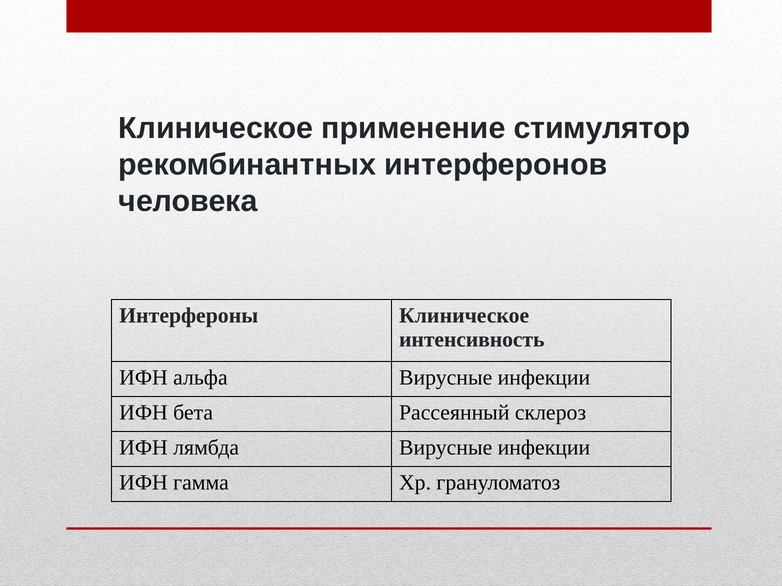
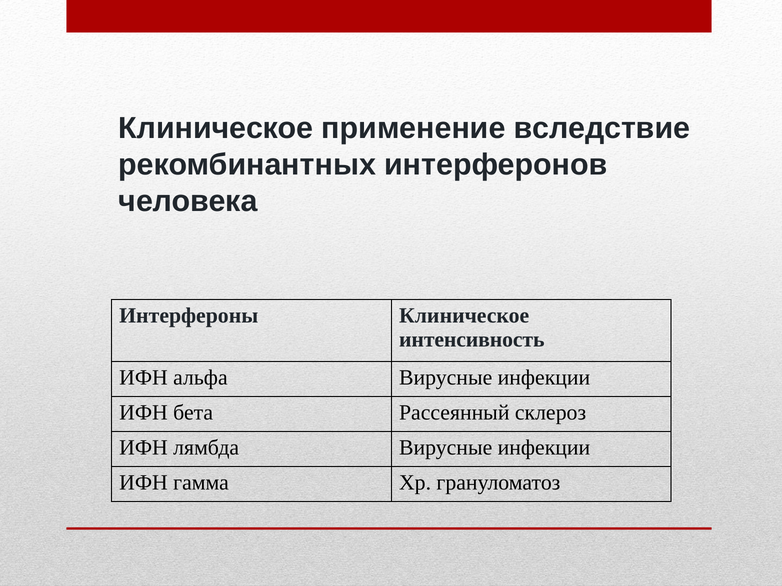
стимулятор: стимулятор -> вследствие
